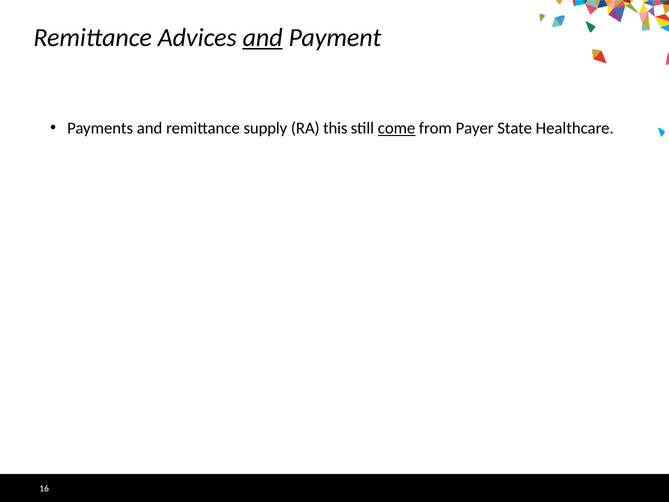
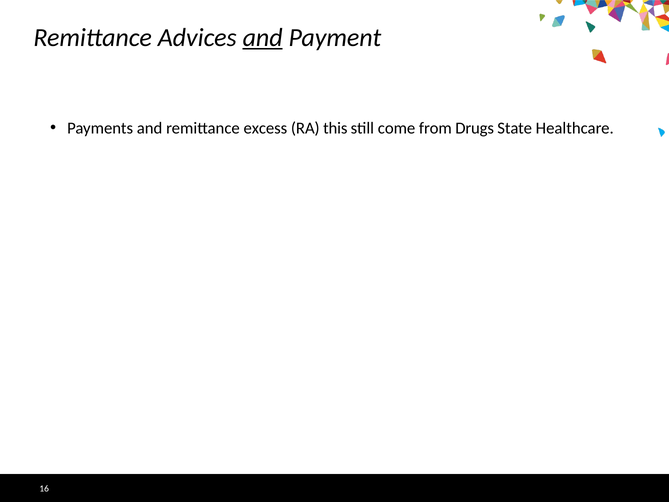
supply: supply -> excess
come underline: present -> none
Payer: Payer -> Drugs
